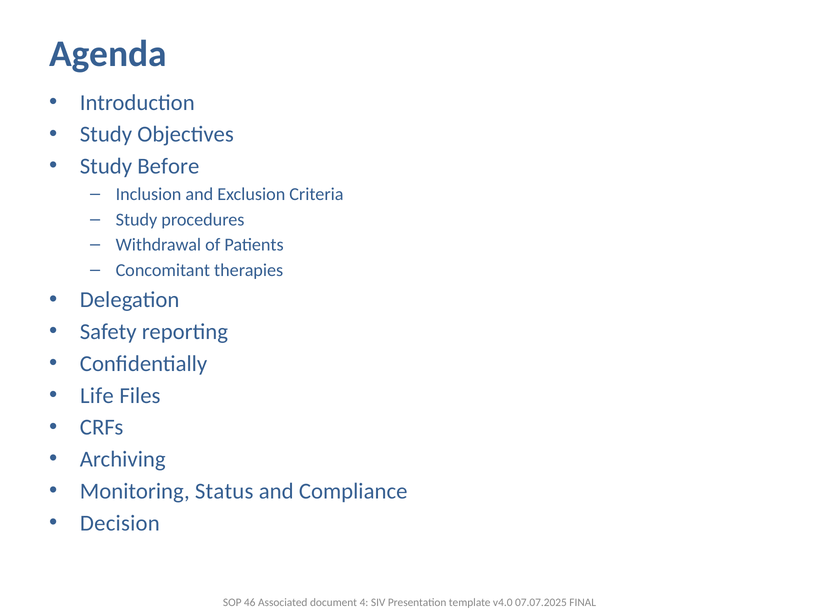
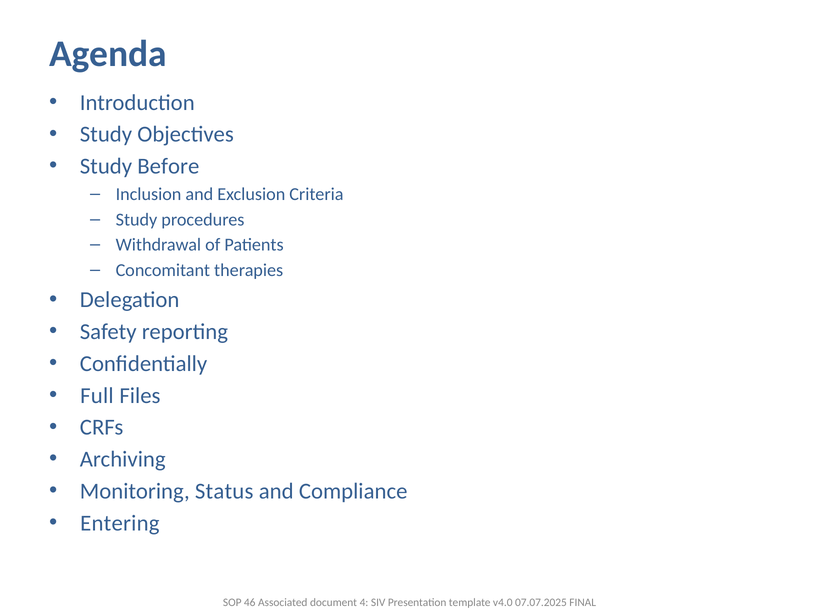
Life: Life -> Full
Decision: Decision -> Entering
